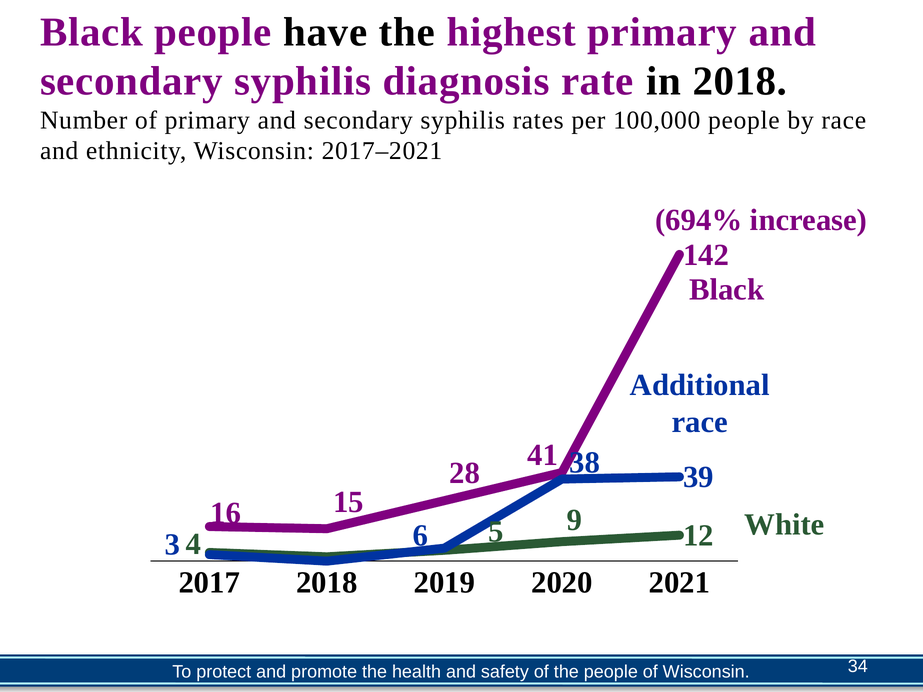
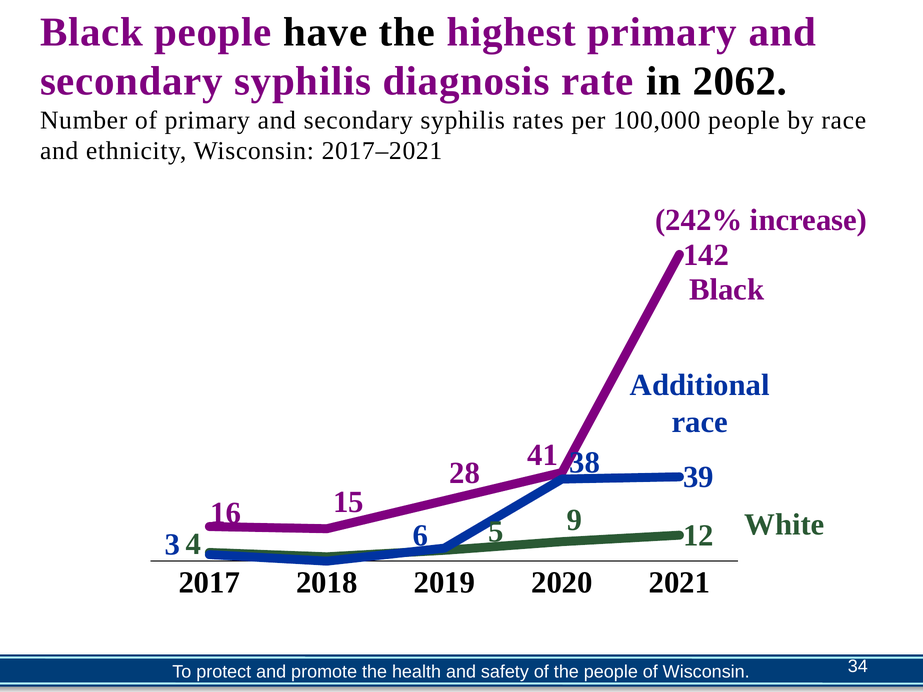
in 2018: 2018 -> 2062
694%: 694% -> 242%
